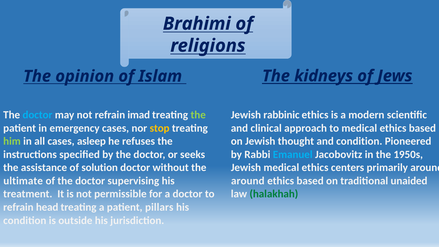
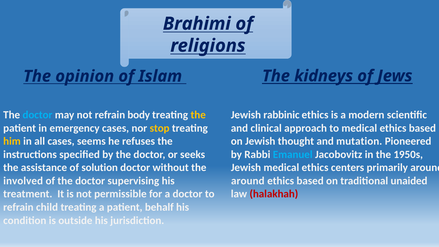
imad: imad -> body
the at (198, 115) colour: light green -> yellow
him colour: light green -> yellow
asleep: asleep -> seems
and condition: condition -> mutation
ultimate: ultimate -> involved
halakhah colour: green -> red
head: head -> child
pillars: pillars -> behalf
